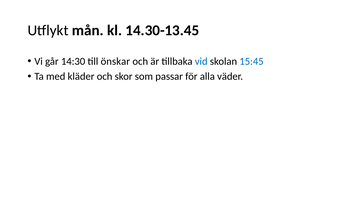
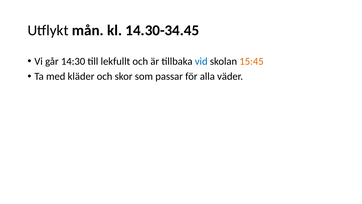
14.30-13.45: 14.30-13.45 -> 14.30-34.45
önskar: önskar -> lekfullt
15:45 colour: blue -> orange
